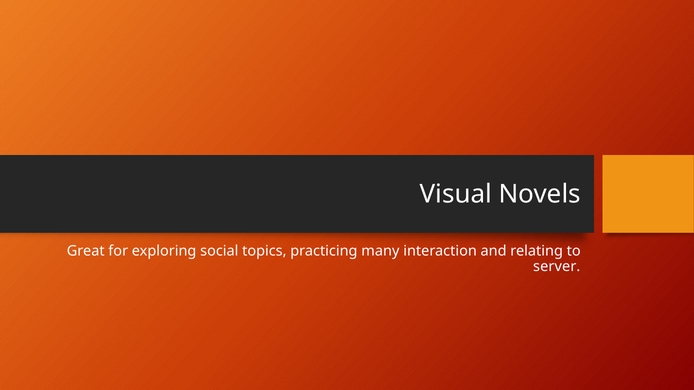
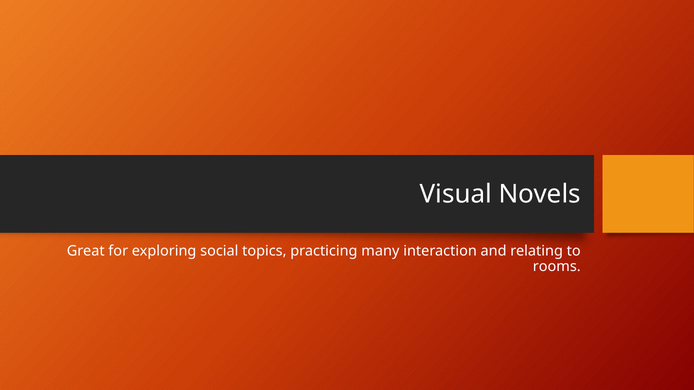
server: server -> rooms
